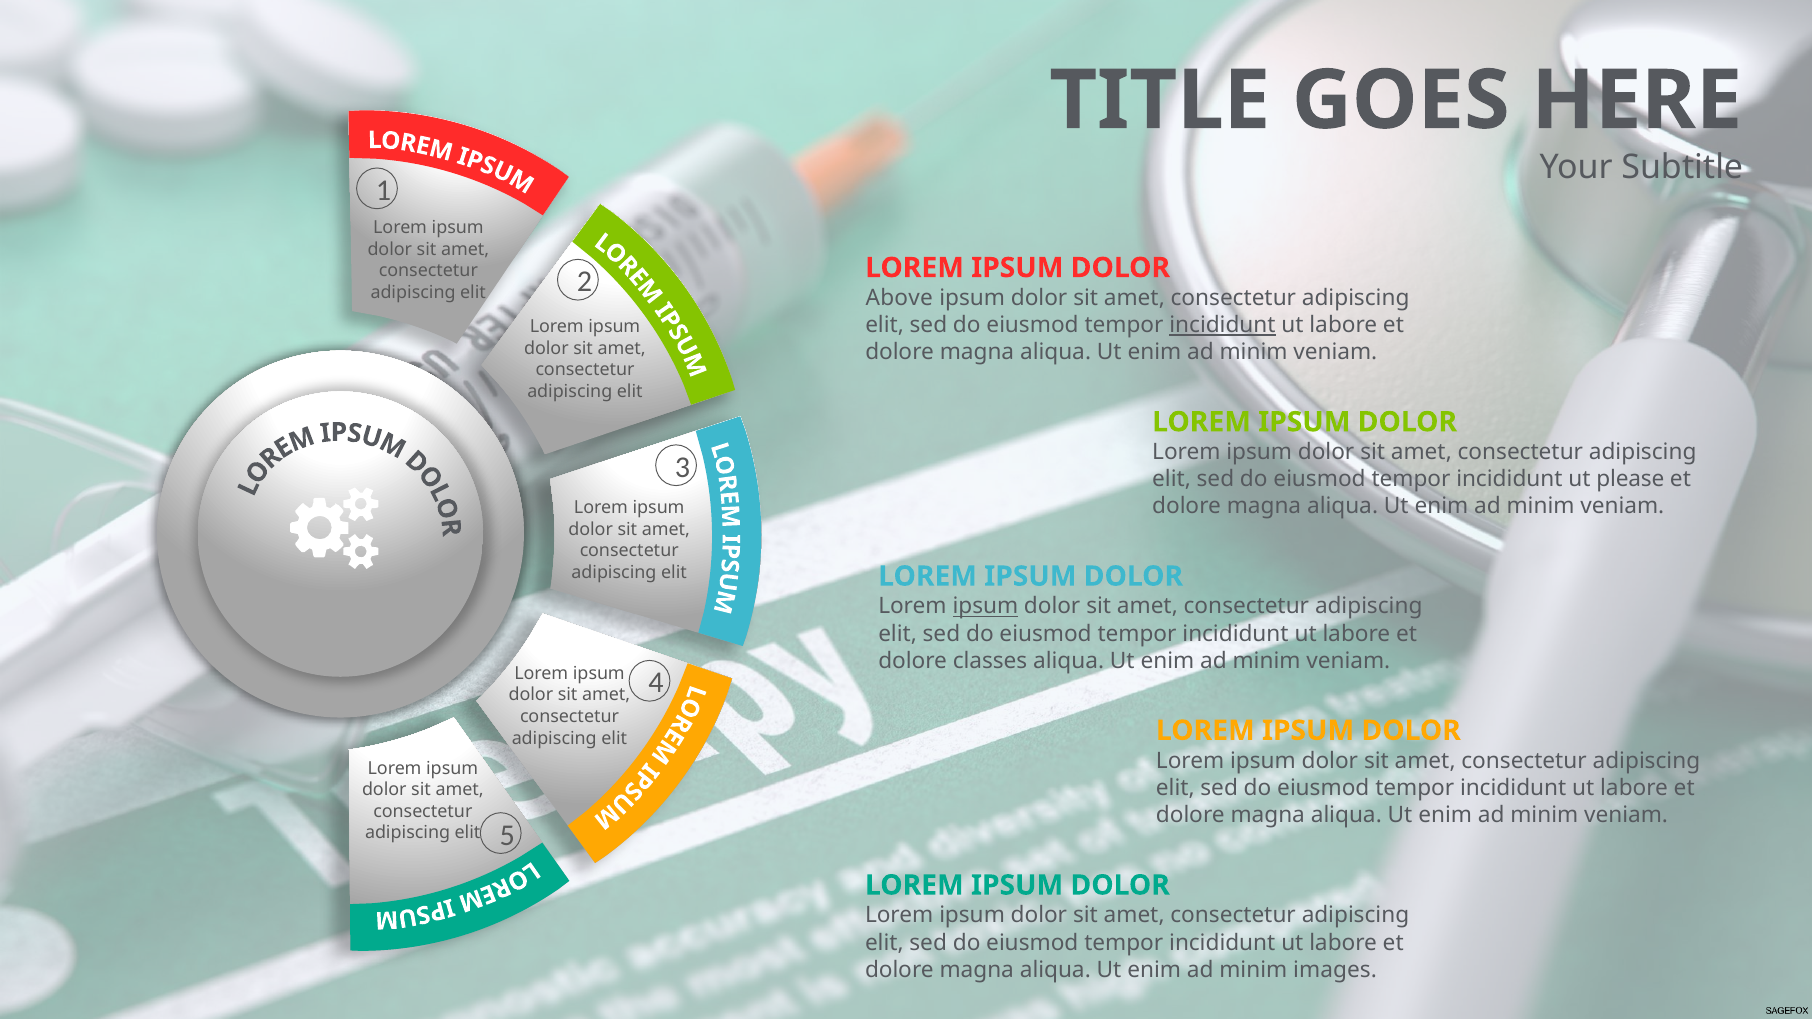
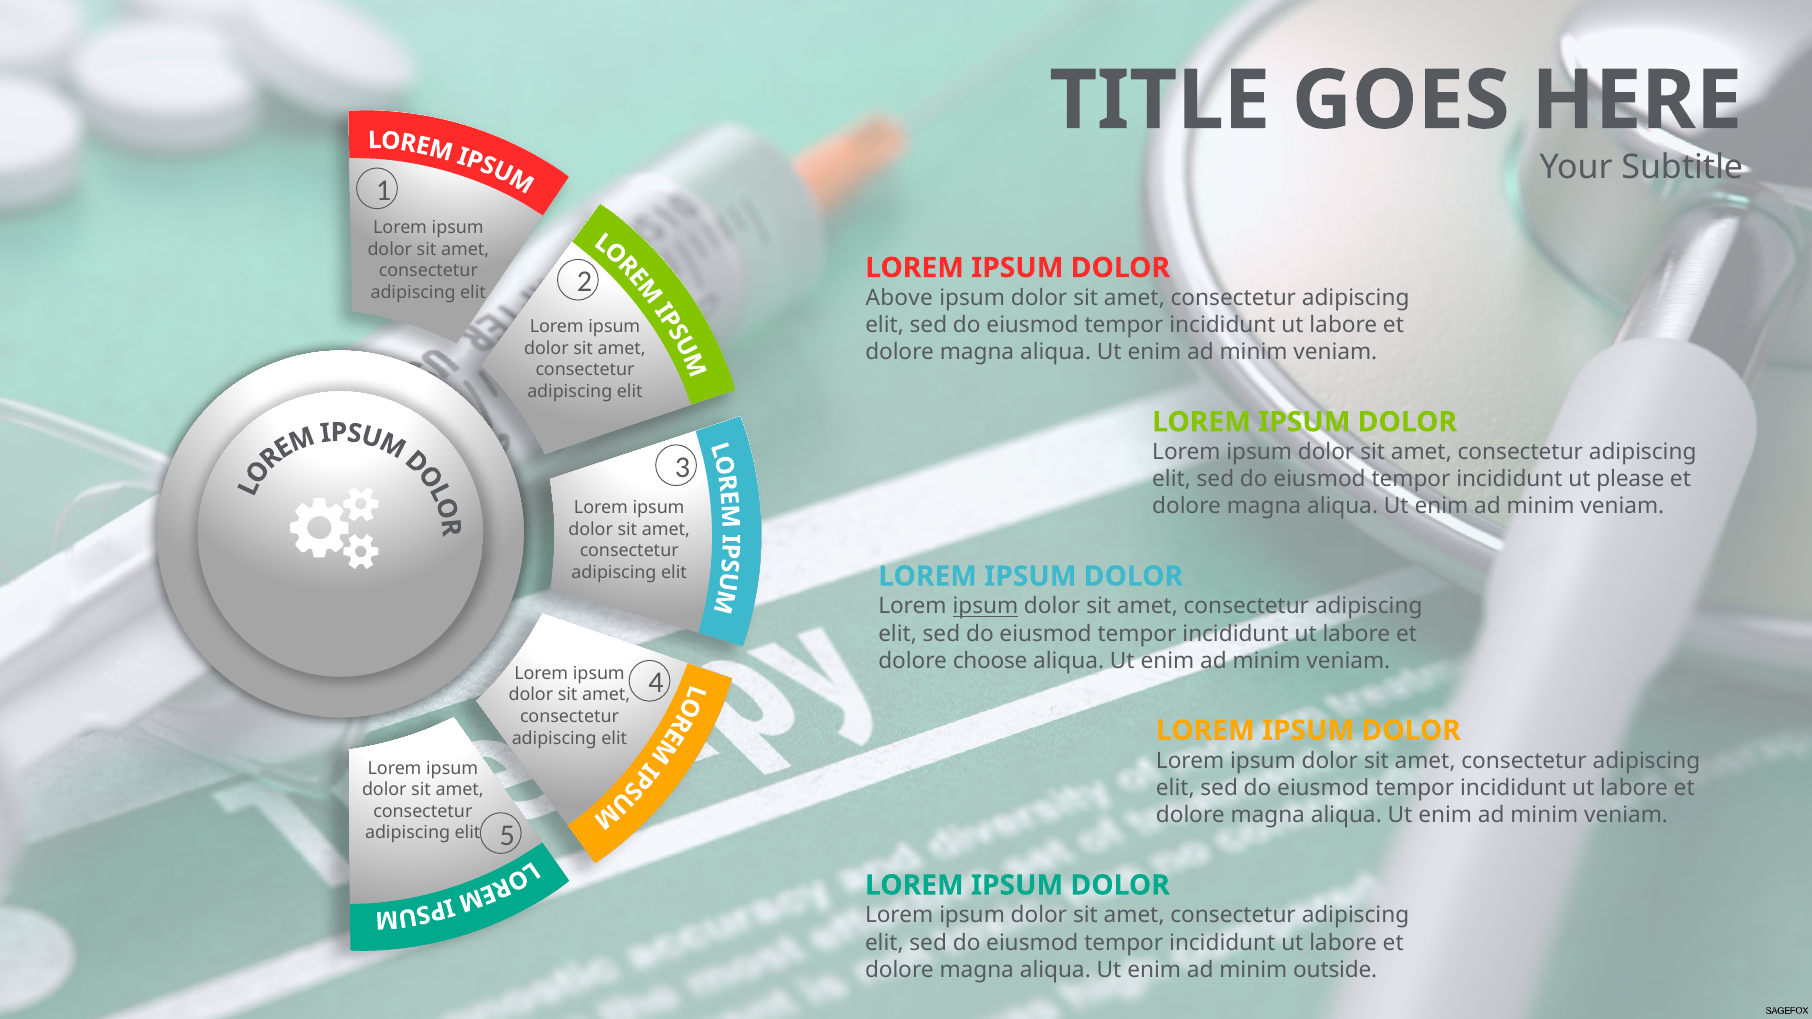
incididunt at (1222, 325) underline: present -> none
classes: classes -> choose
images: images -> outside
